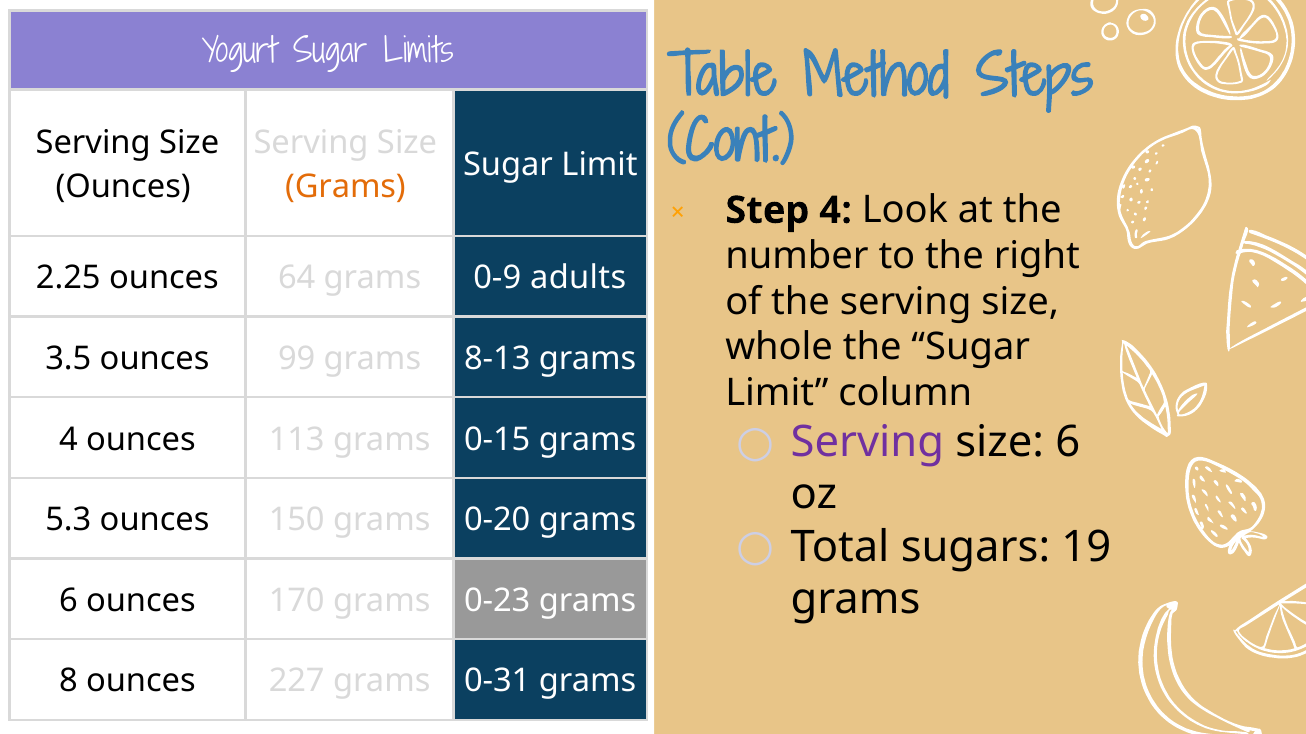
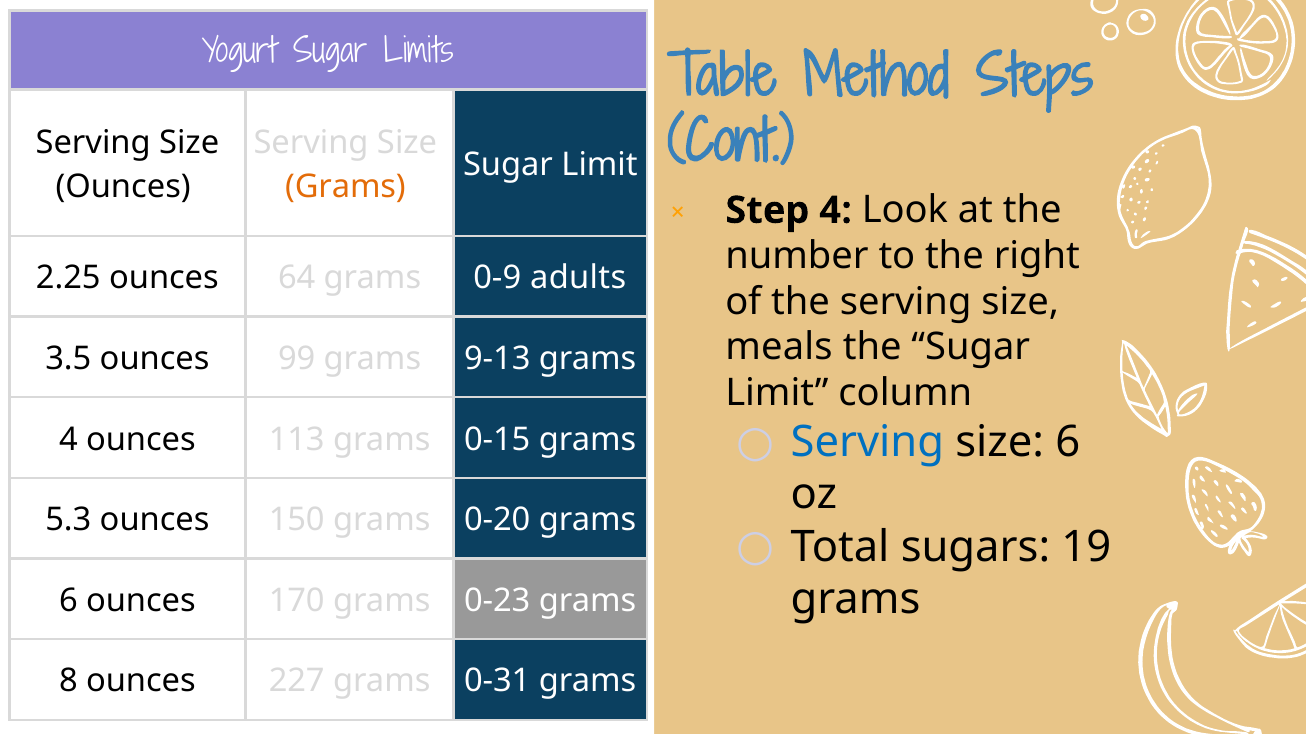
whole: whole -> meals
8-13: 8-13 -> 9-13
Serving at (867, 443) colour: purple -> blue
